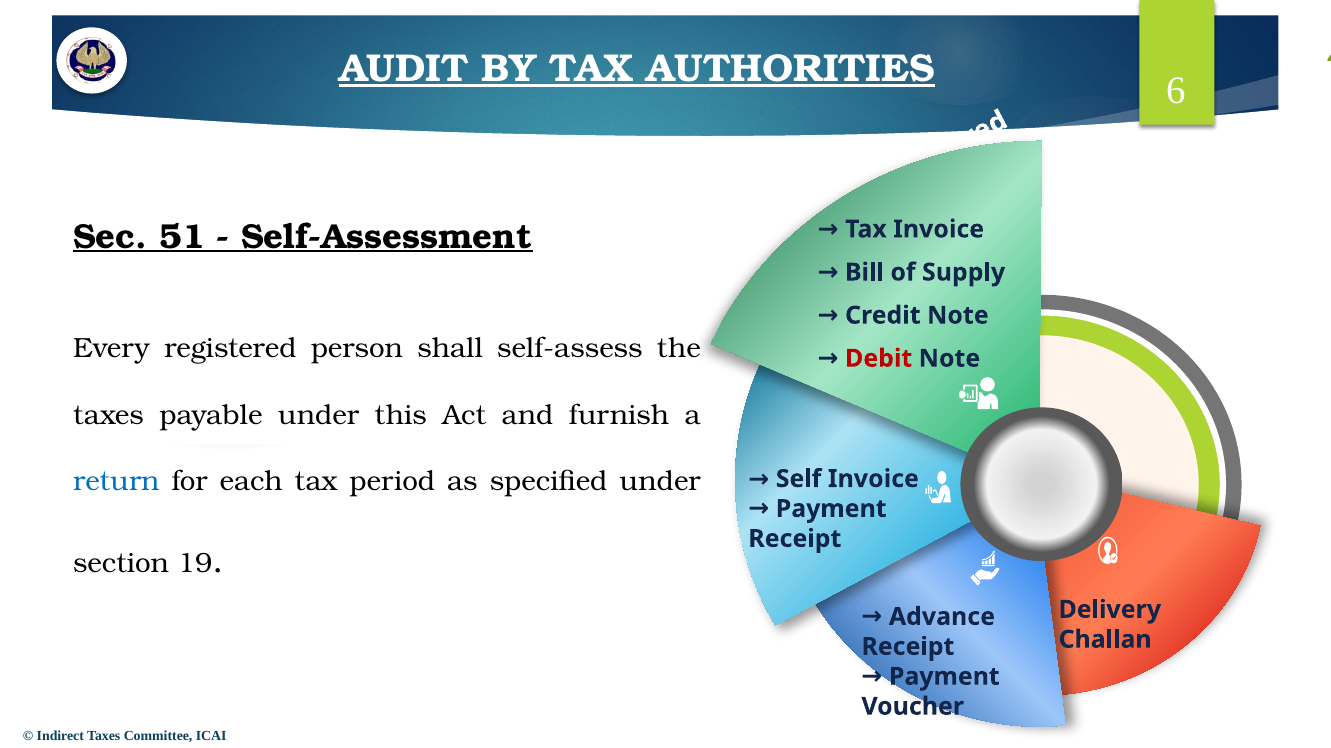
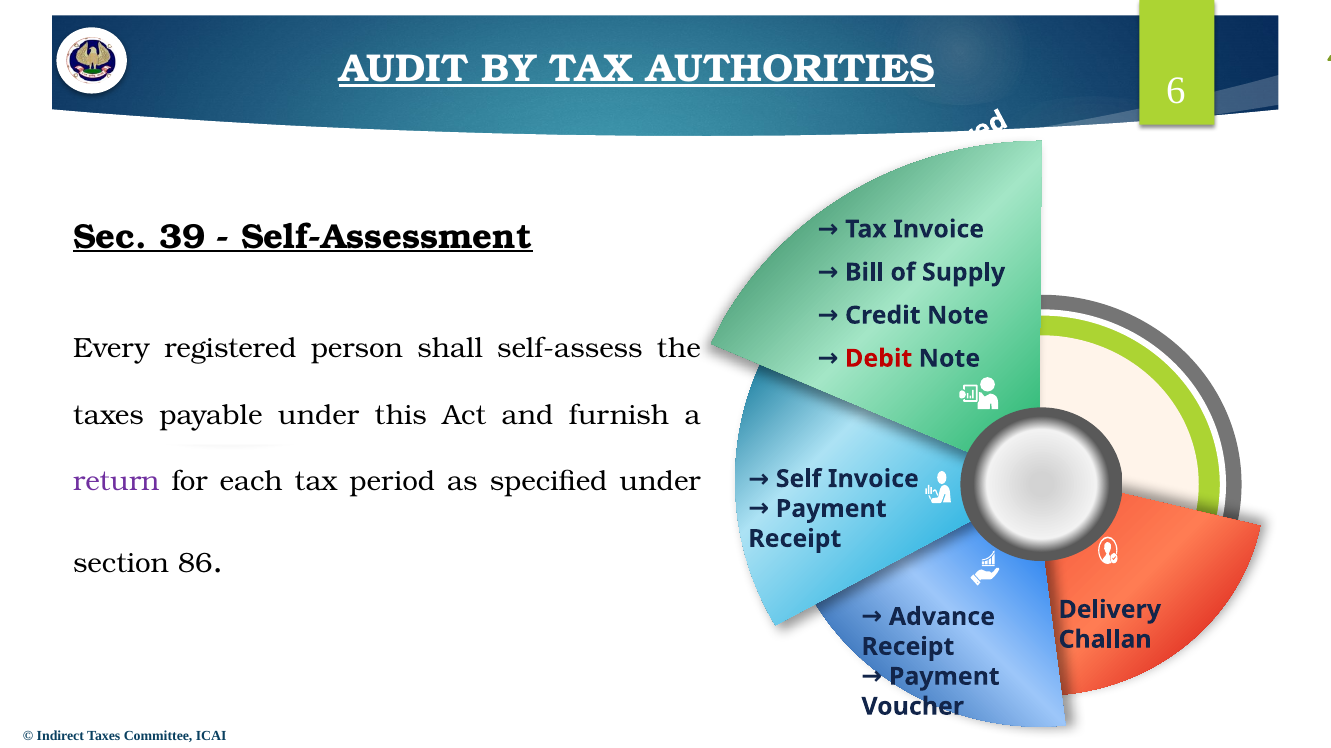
51: 51 -> 39
return colour: blue -> purple
19: 19 -> 86
